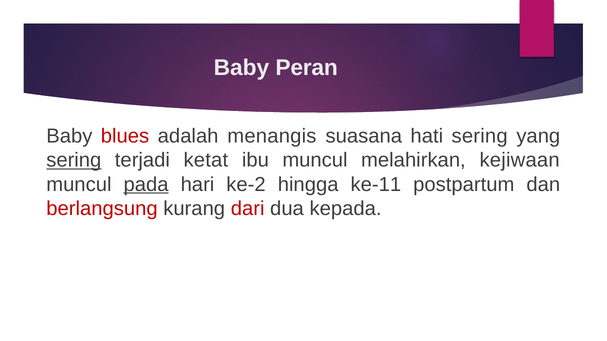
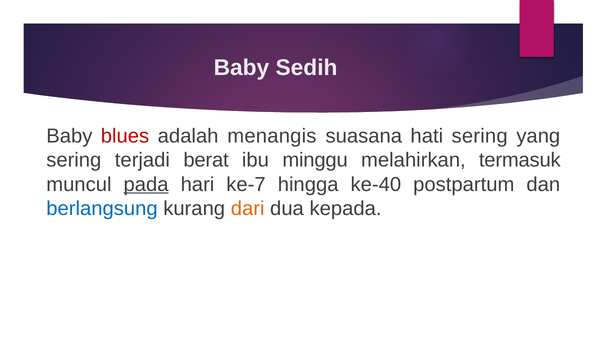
Peran: Peran -> Sedih
sering at (74, 160) underline: present -> none
ketat: ketat -> berat
ibu muncul: muncul -> minggu
kejiwaan: kejiwaan -> termasuk
ke-2: ke-2 -> ke-7
ke-11: ke-11 -> ke-40
berlangsung colour: red -> blue
dari colour: red -> orange
